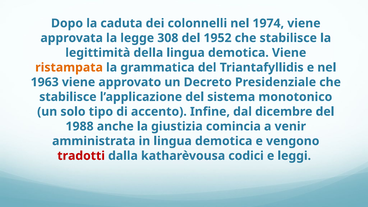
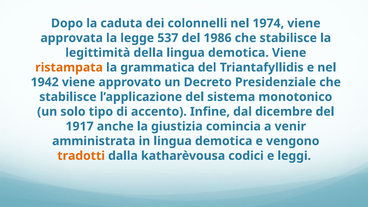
308: 308 -> 537
1952: 1952 -> 1986
1963: 1963 -> 1942
1988: 1988 -> 1917
tradotti colour: red -> orange
